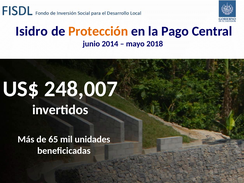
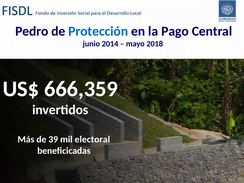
Isidro: Isidro -> Pedro
Protección colour: orange -> blue
248,007: 248,007 -> 666,359
65: 65 -> 39
unidades: unidades -> electoral
